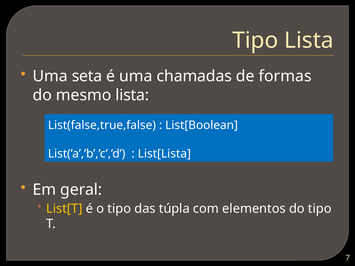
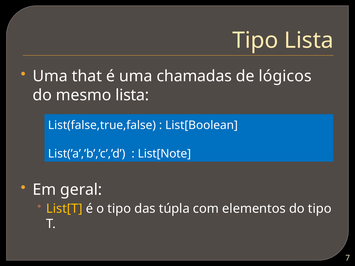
seta: seta -> that
formas: formas -> lógicos
List[Lista: List[Lista -> List[Note
